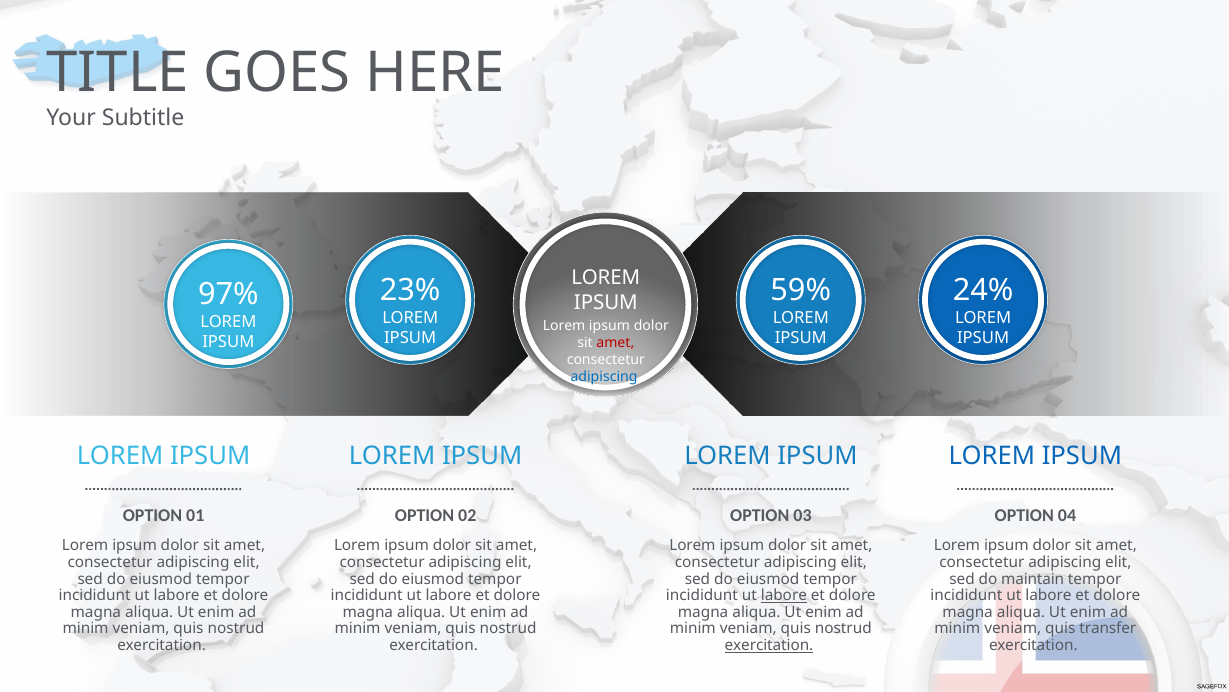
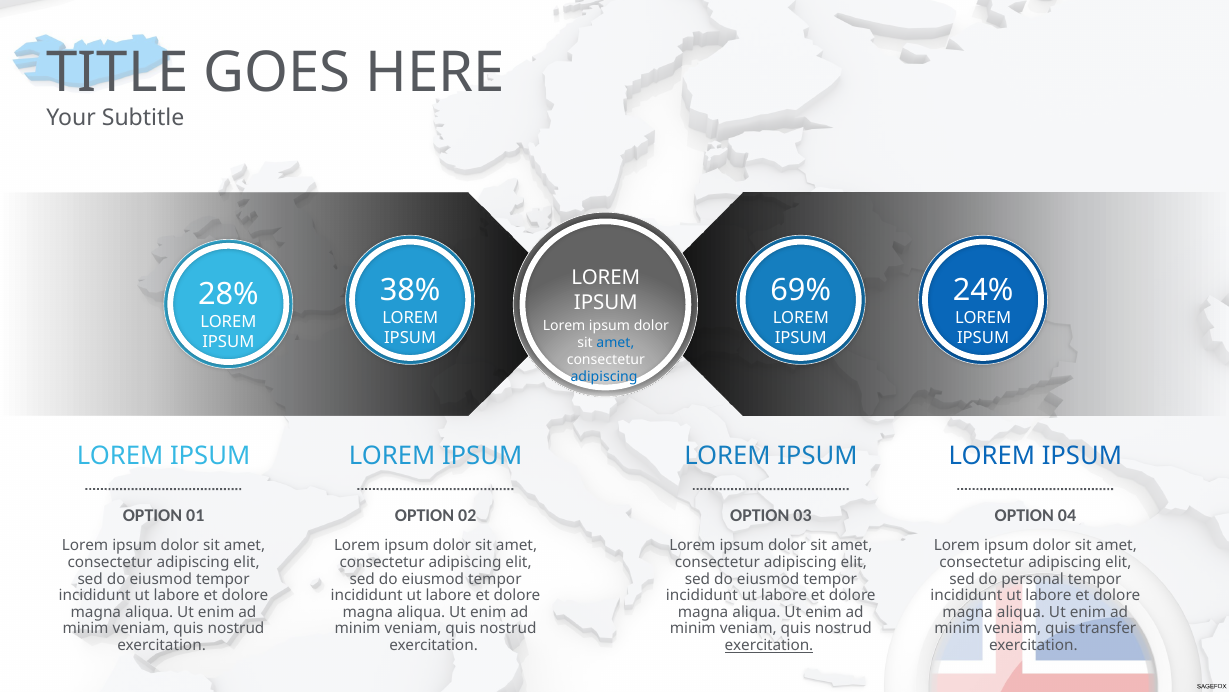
23%: 23% -> 38%
59%: 59% -> 69%
97%: 97% -> 28%
amet at (615, 343) colour: red -> blue
maintain: maintain -> personal
labore at (784, 595) underline: present -> none
